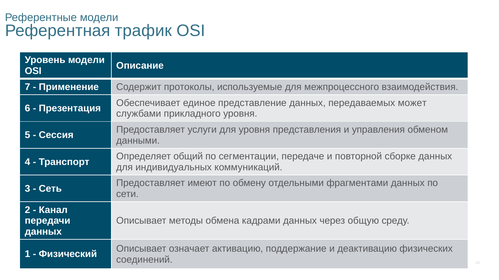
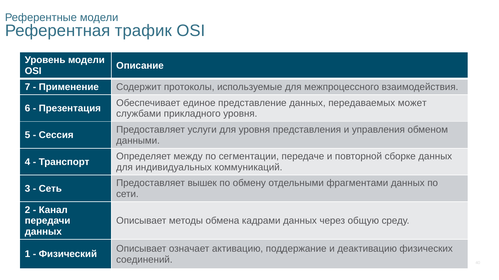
общий: общий -> между
имеют: имеют -> вышек
